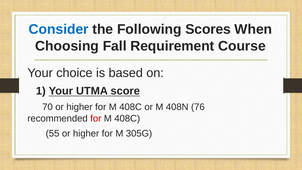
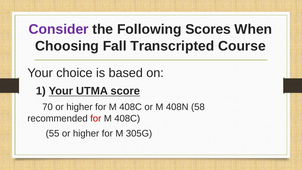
Consider colour: blue -> purple
Requirement: Requirement -> Transcripted
76: 76 -> 58
